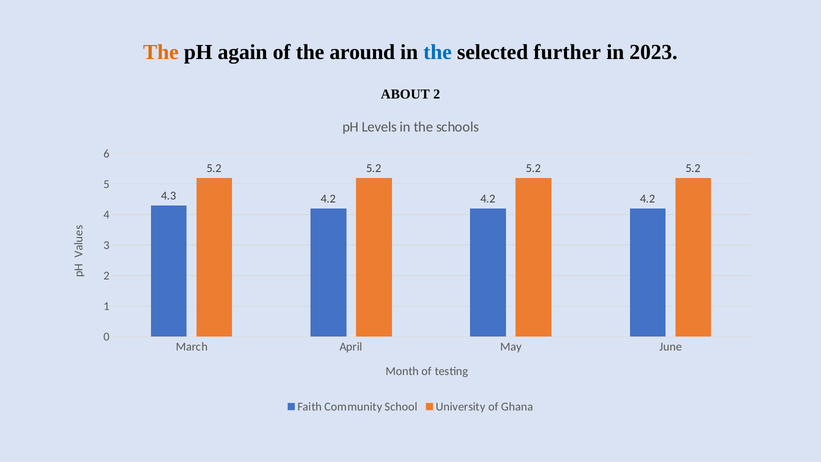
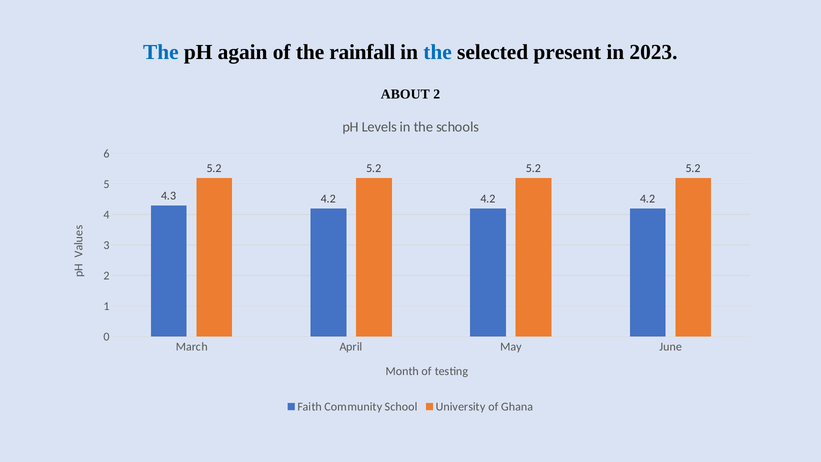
The at (161, 52) colour: orange -> blue
around: around -> rainfall
further: further -> present
